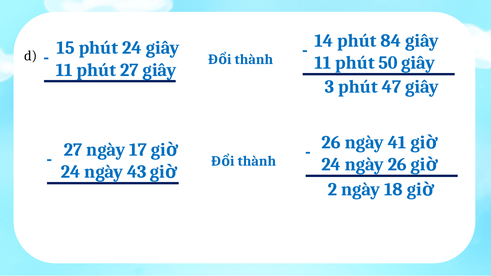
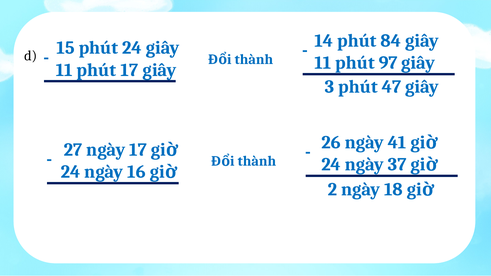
50: 50 -> 97
phút 27: 27 -> 17
ngày 26: 26 -> 37
43: 43 -> 16
